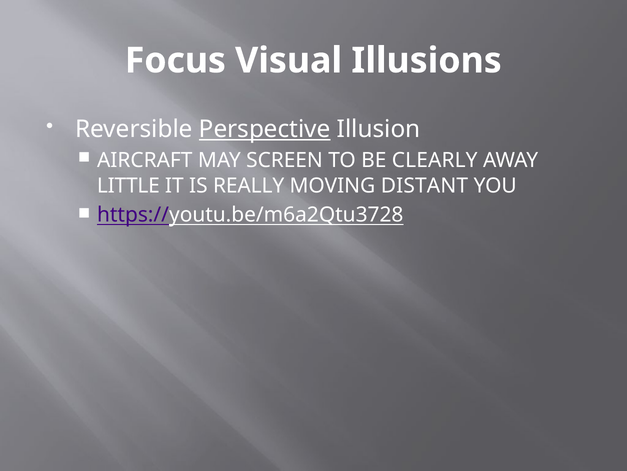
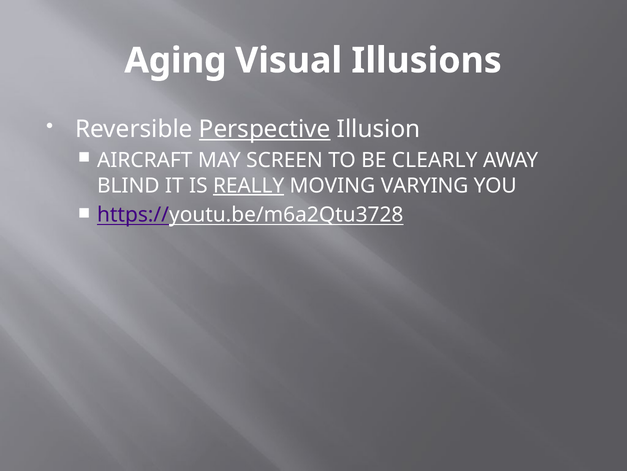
Focus: Focus -> Aging
LITTLE: LITTLE -> BLIND
REALLY underline: none -> present
DISTANT: DISTANT -> VARYING
